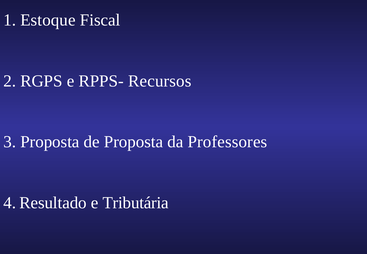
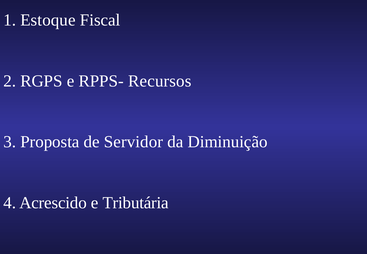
de Proposta: Proposta -> Servidor
Professores: Professores -> Diminuição
Resultado: Resultado -> Acrescido
